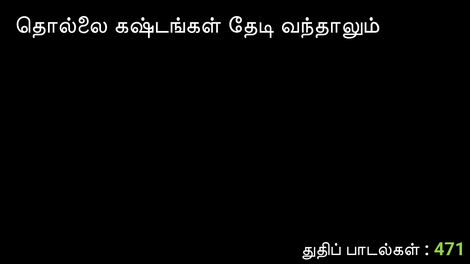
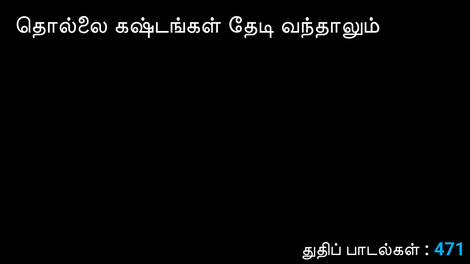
471 colour: light green -> light blue
